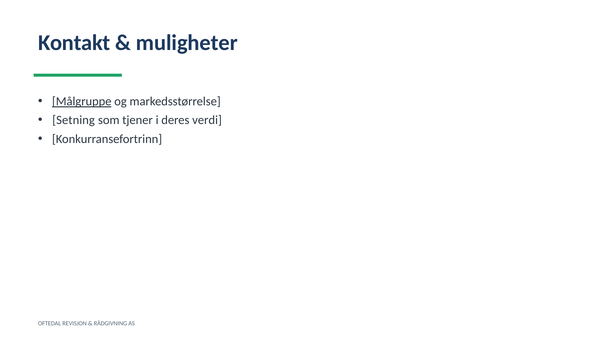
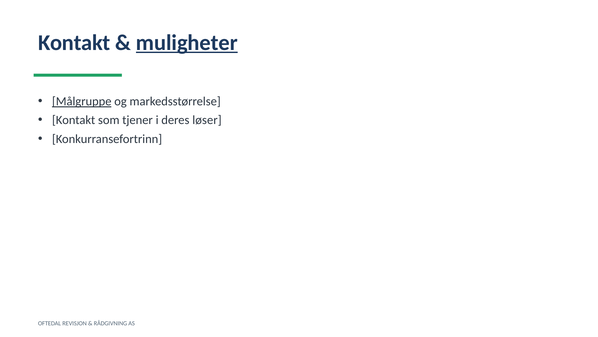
muligheter underline: none -> present
Setning at (74, 120): Setning -> Kontakt
verdi: verdi -> løser
